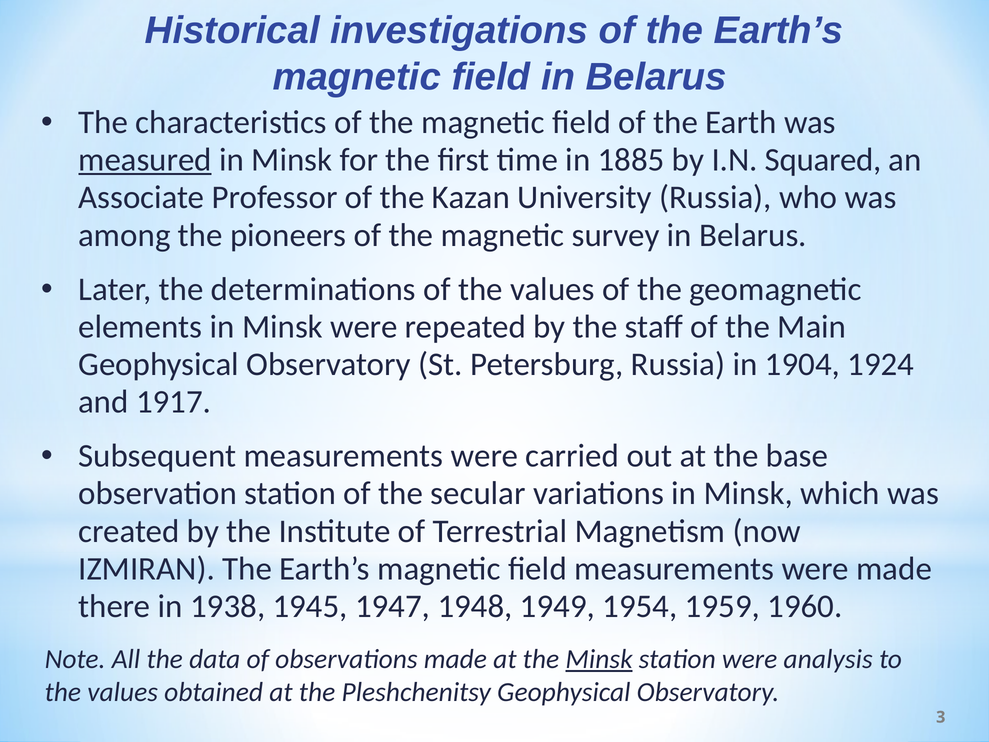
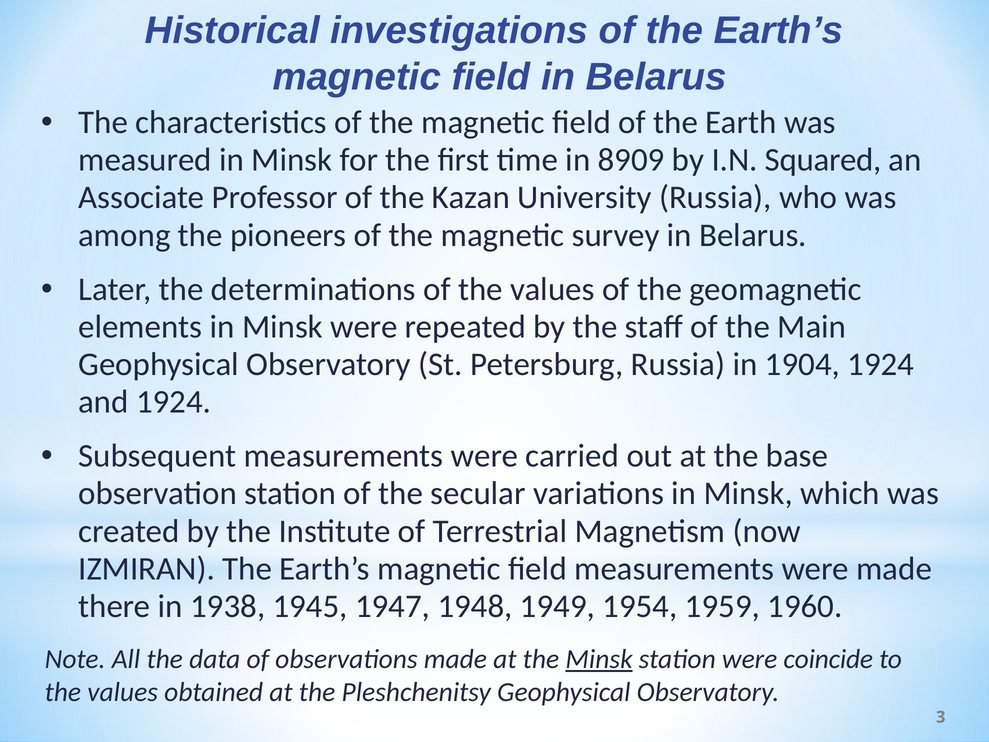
measured underline: present -> none
1885: 1885 -> 8909
and 1917: 1917 -> 1924
analysis: analysis -> coincide
